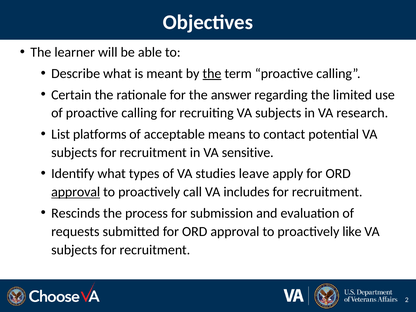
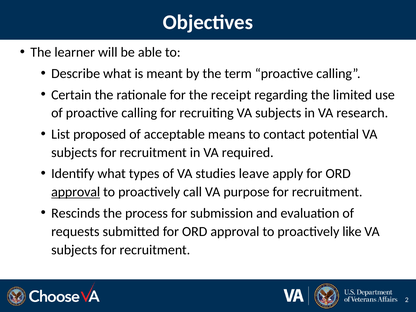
the at (212, 74) underline: present -> none
answer: answer -> receipt
platforms: platforms -> proposed
sensitive: sensitive -> required
includes: includes -> purpose
